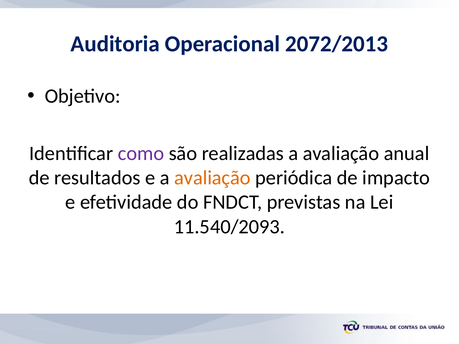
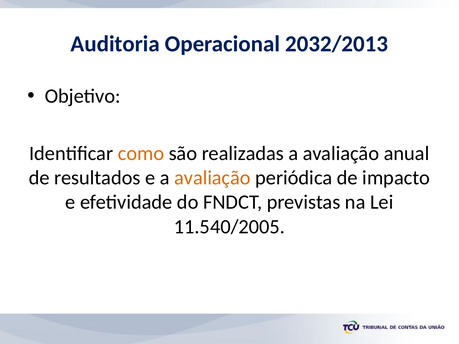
2072/2013: 2072/2013 -> 2032/2013
como colour: purple -> orange
11.540/2093: 11.540/2093 -> 11.540/2005
